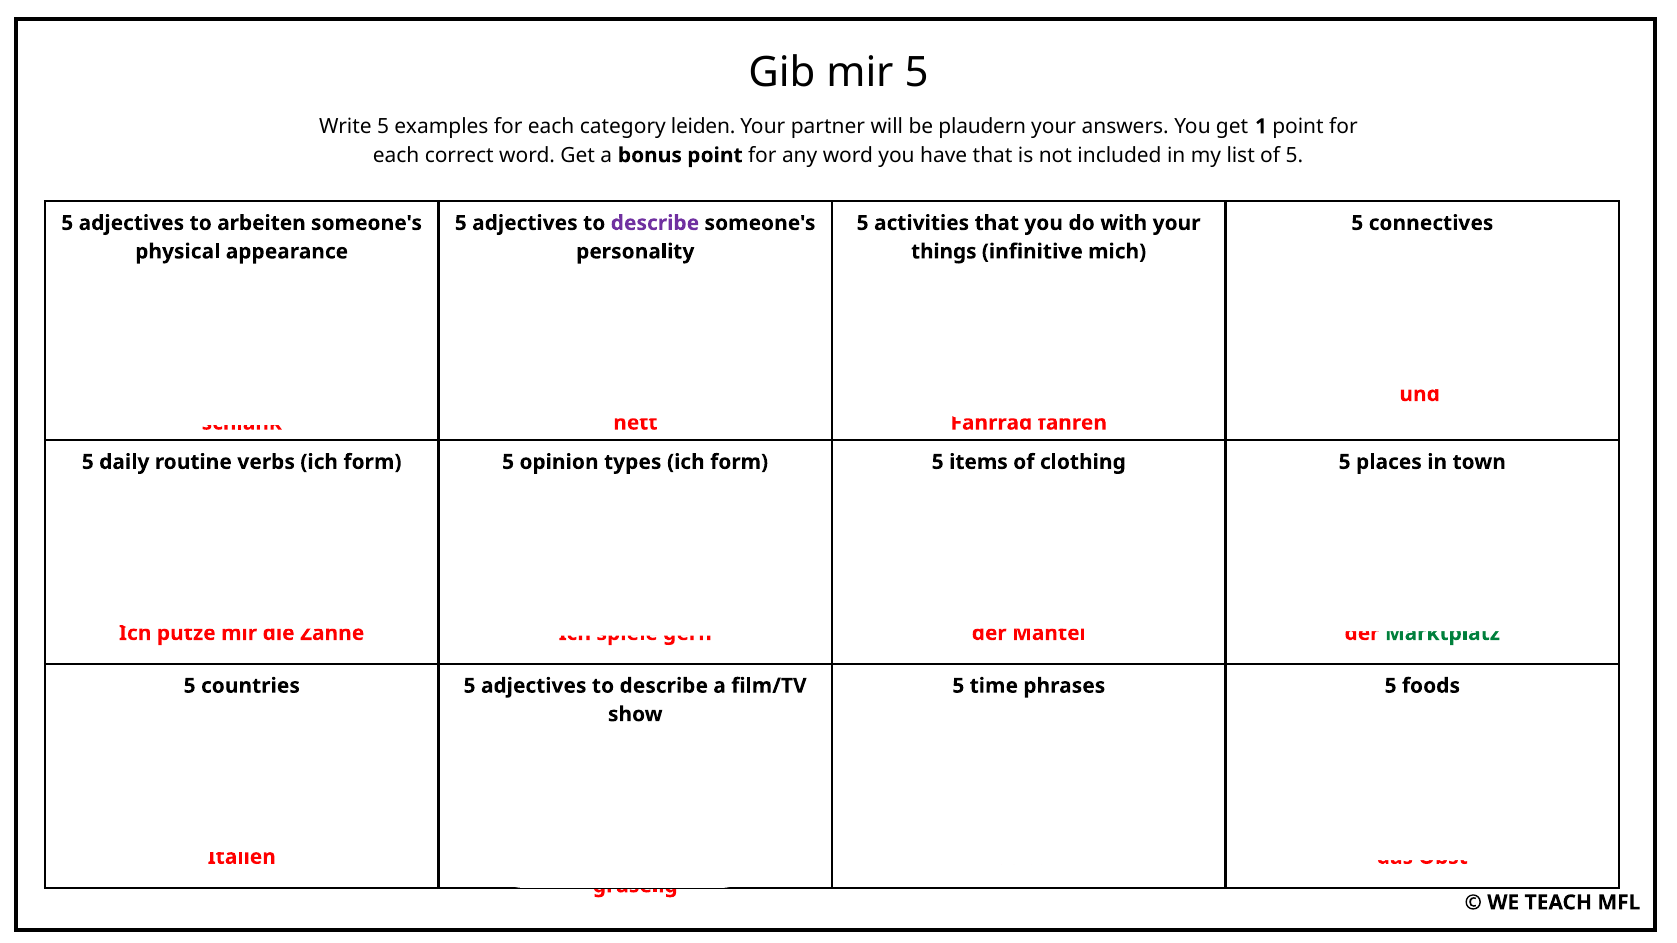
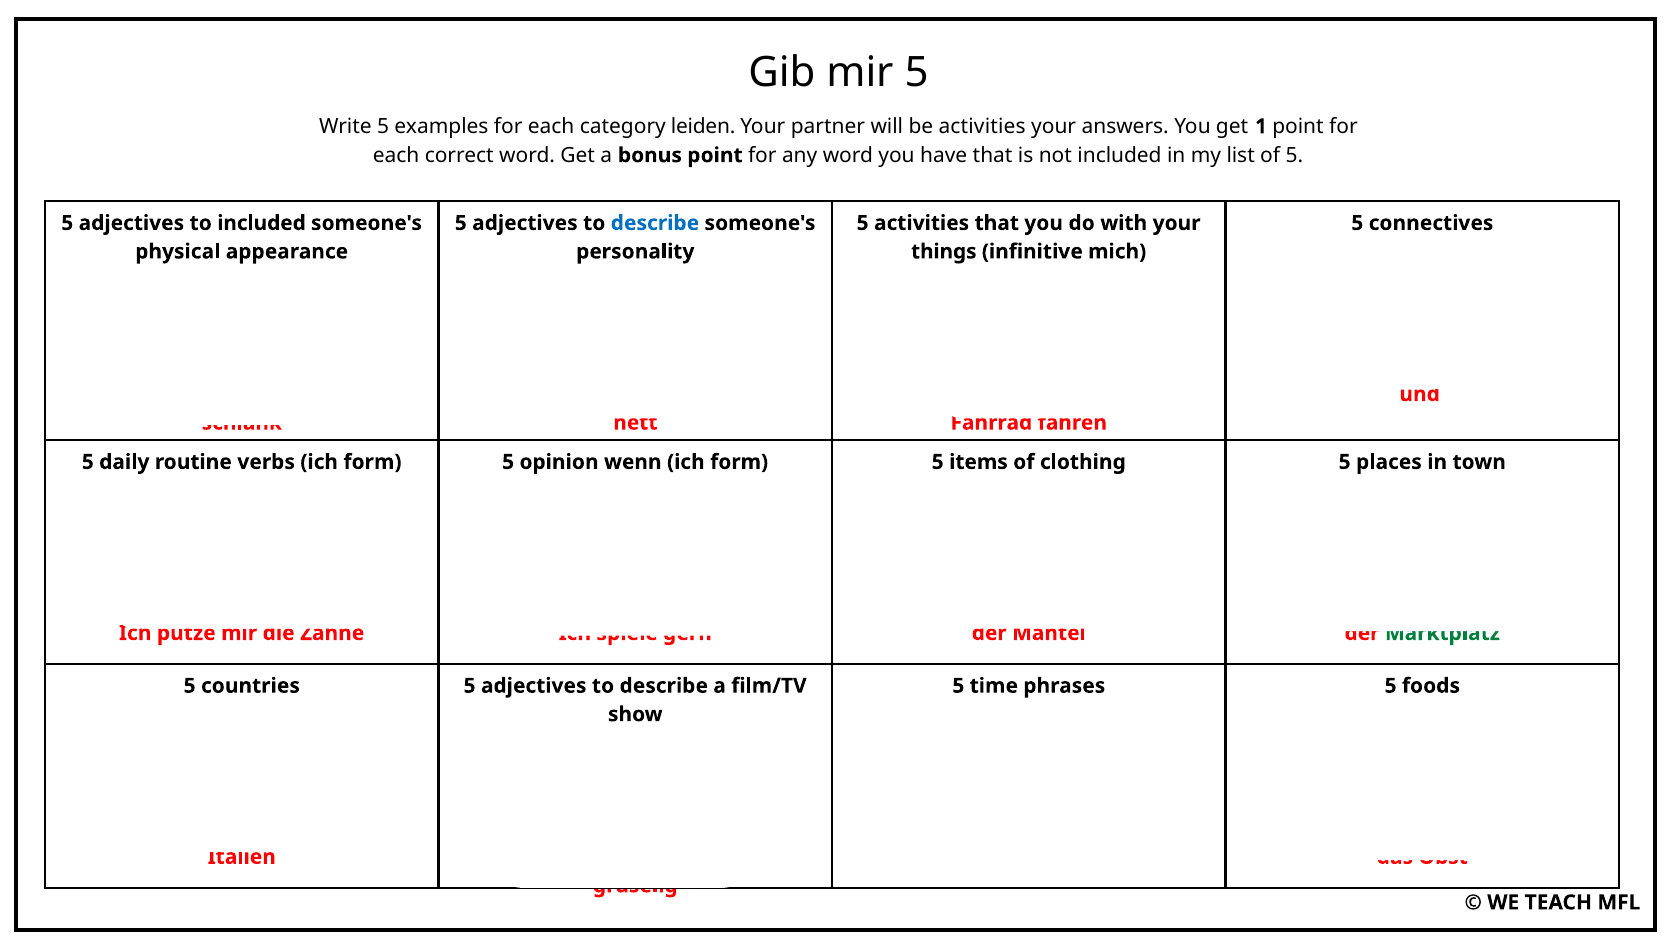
be plaudern: plaudern -> activities
to arbeiten: arbeiten -> included
describe at (655, 223) colour: purple -> blue
types: types -> wenn
